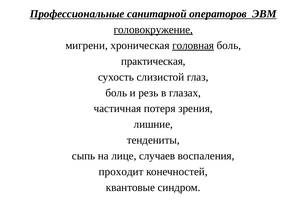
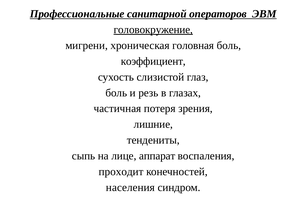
головная underline: present -> none
практическая: практическая -> коэффициент
случаев: случаев -> аппарат
квантовые: квантовые -> населения
